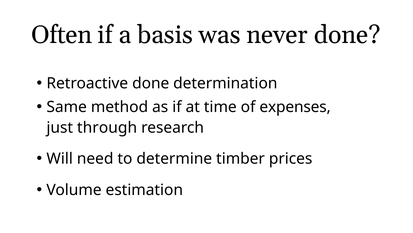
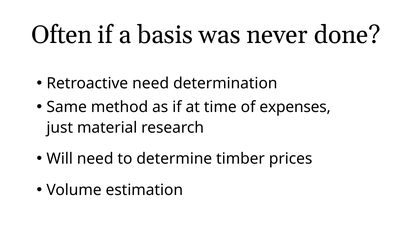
Retroactive done: done -> need
through: through -> material
